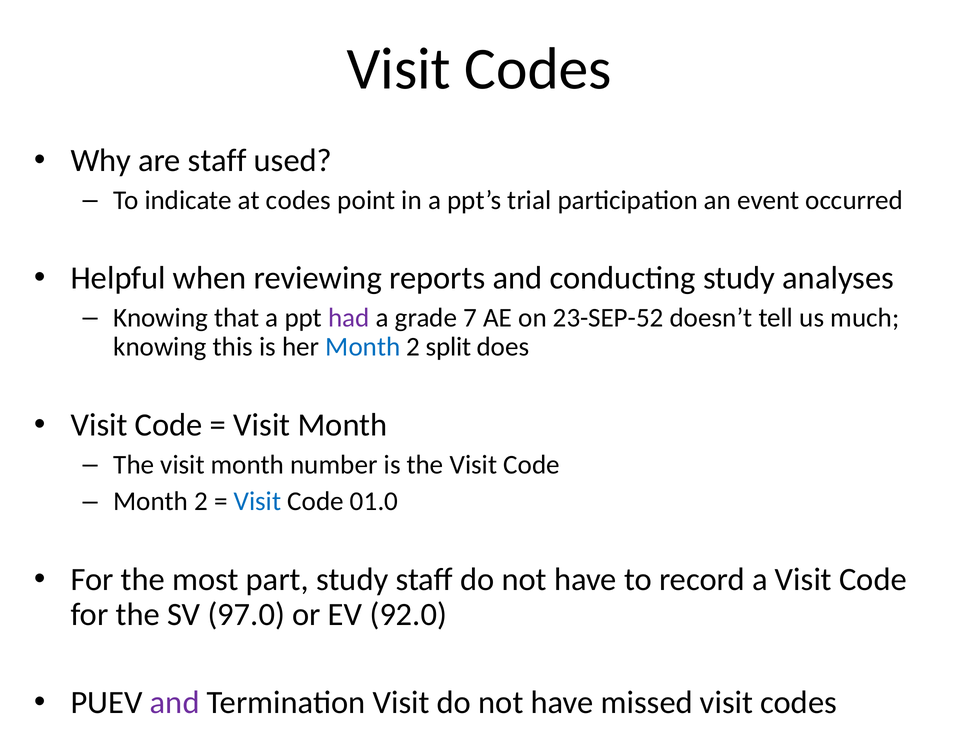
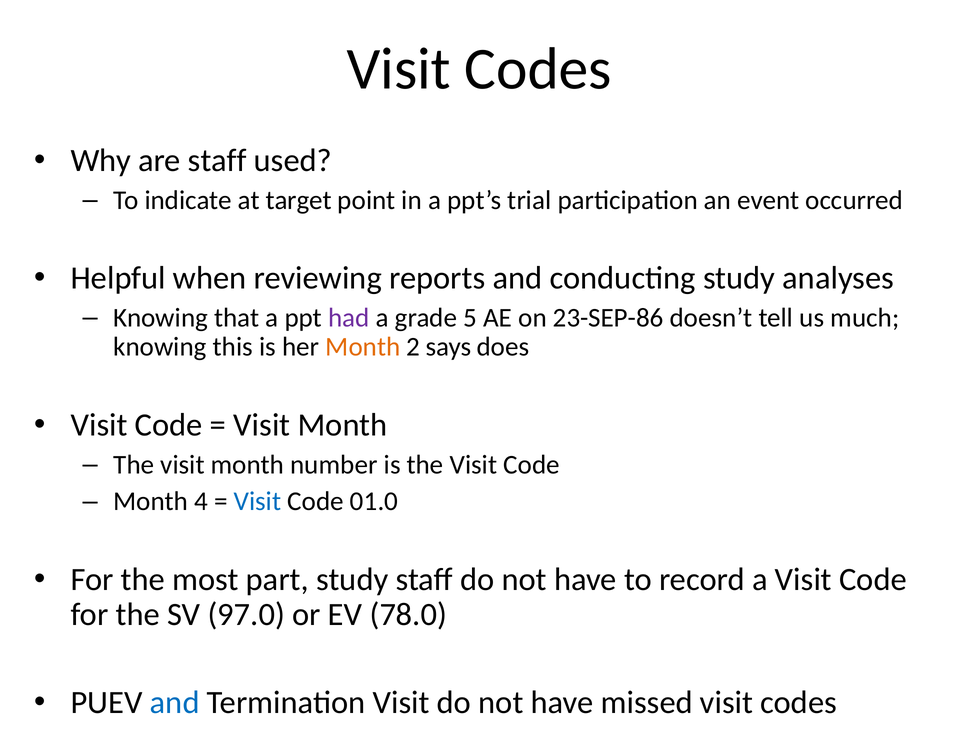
at codes: codes -> target
7: 7 -> 5
23-SEP-52: 23-SEP-52 -> 23-SEP-86
Month at (363, 347) colour: blue -> orange
split: split -> says
2 at (201, 502): 2 -> 4
92.0: 92.0 -> 78.0
and at (175, 703) colour: purple -> blue
